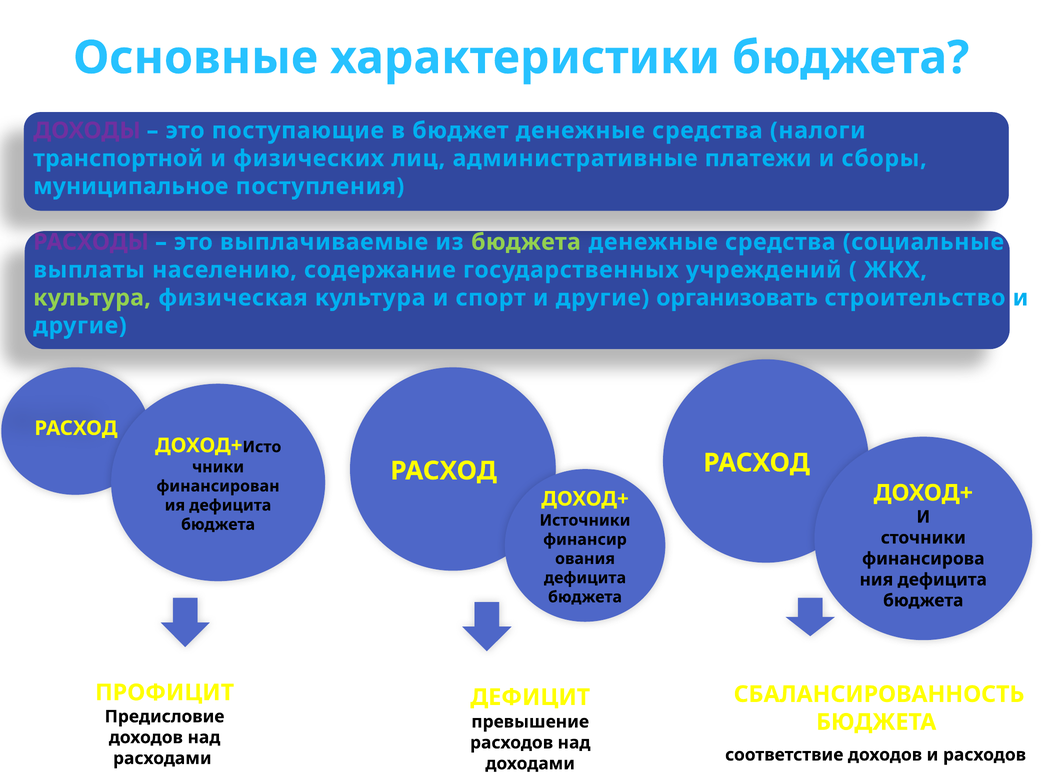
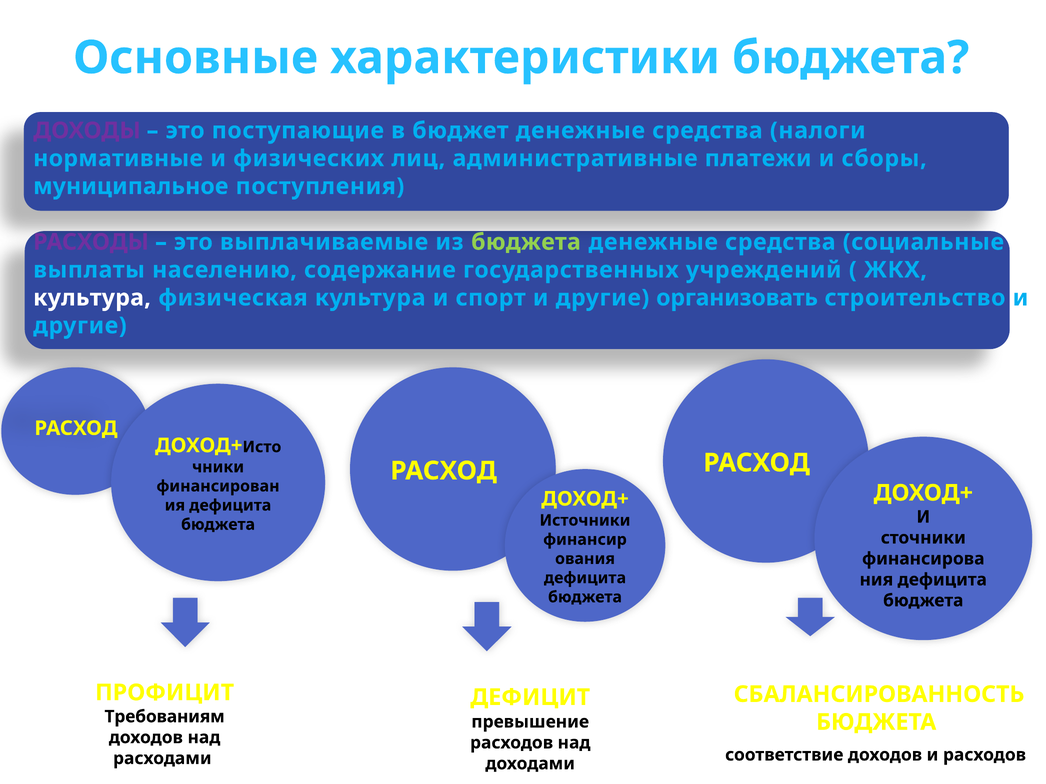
транспортной: транспортной -> нормативные
культура at (92, 298) colour: light green -> white
Предисловие: Предисловие -> Требованиям
